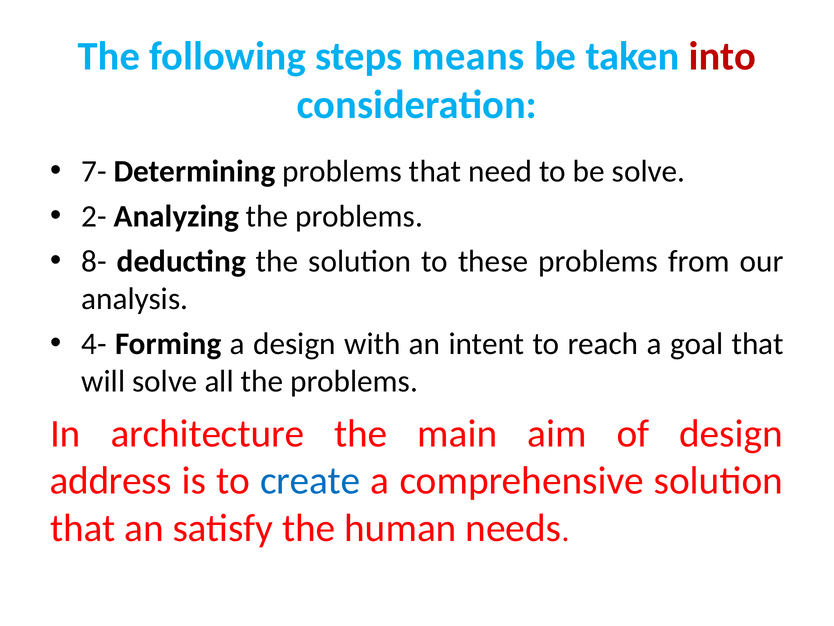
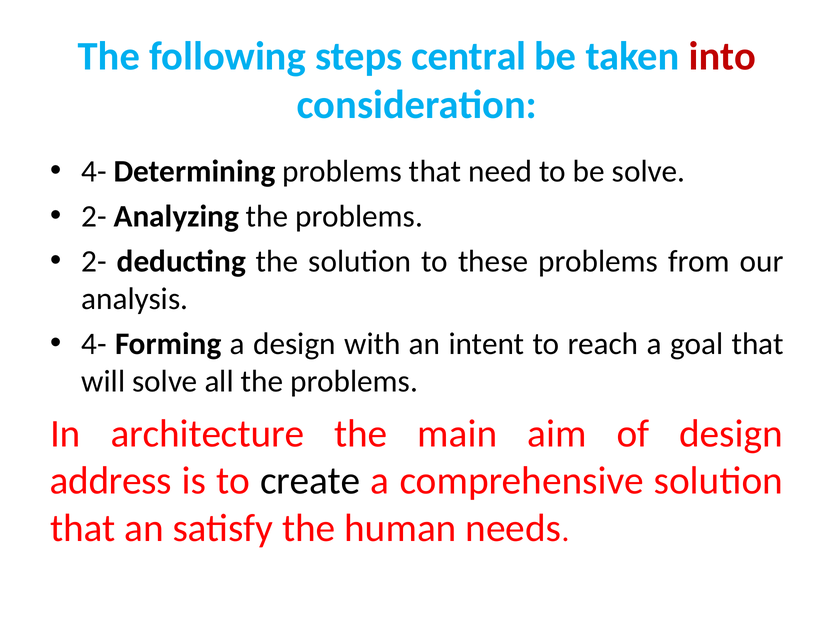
means: means -> central
7- at (94, 171): 7- -> 4-
8- at (94, 261): 8- -> 2-
create colour: blue -> black
